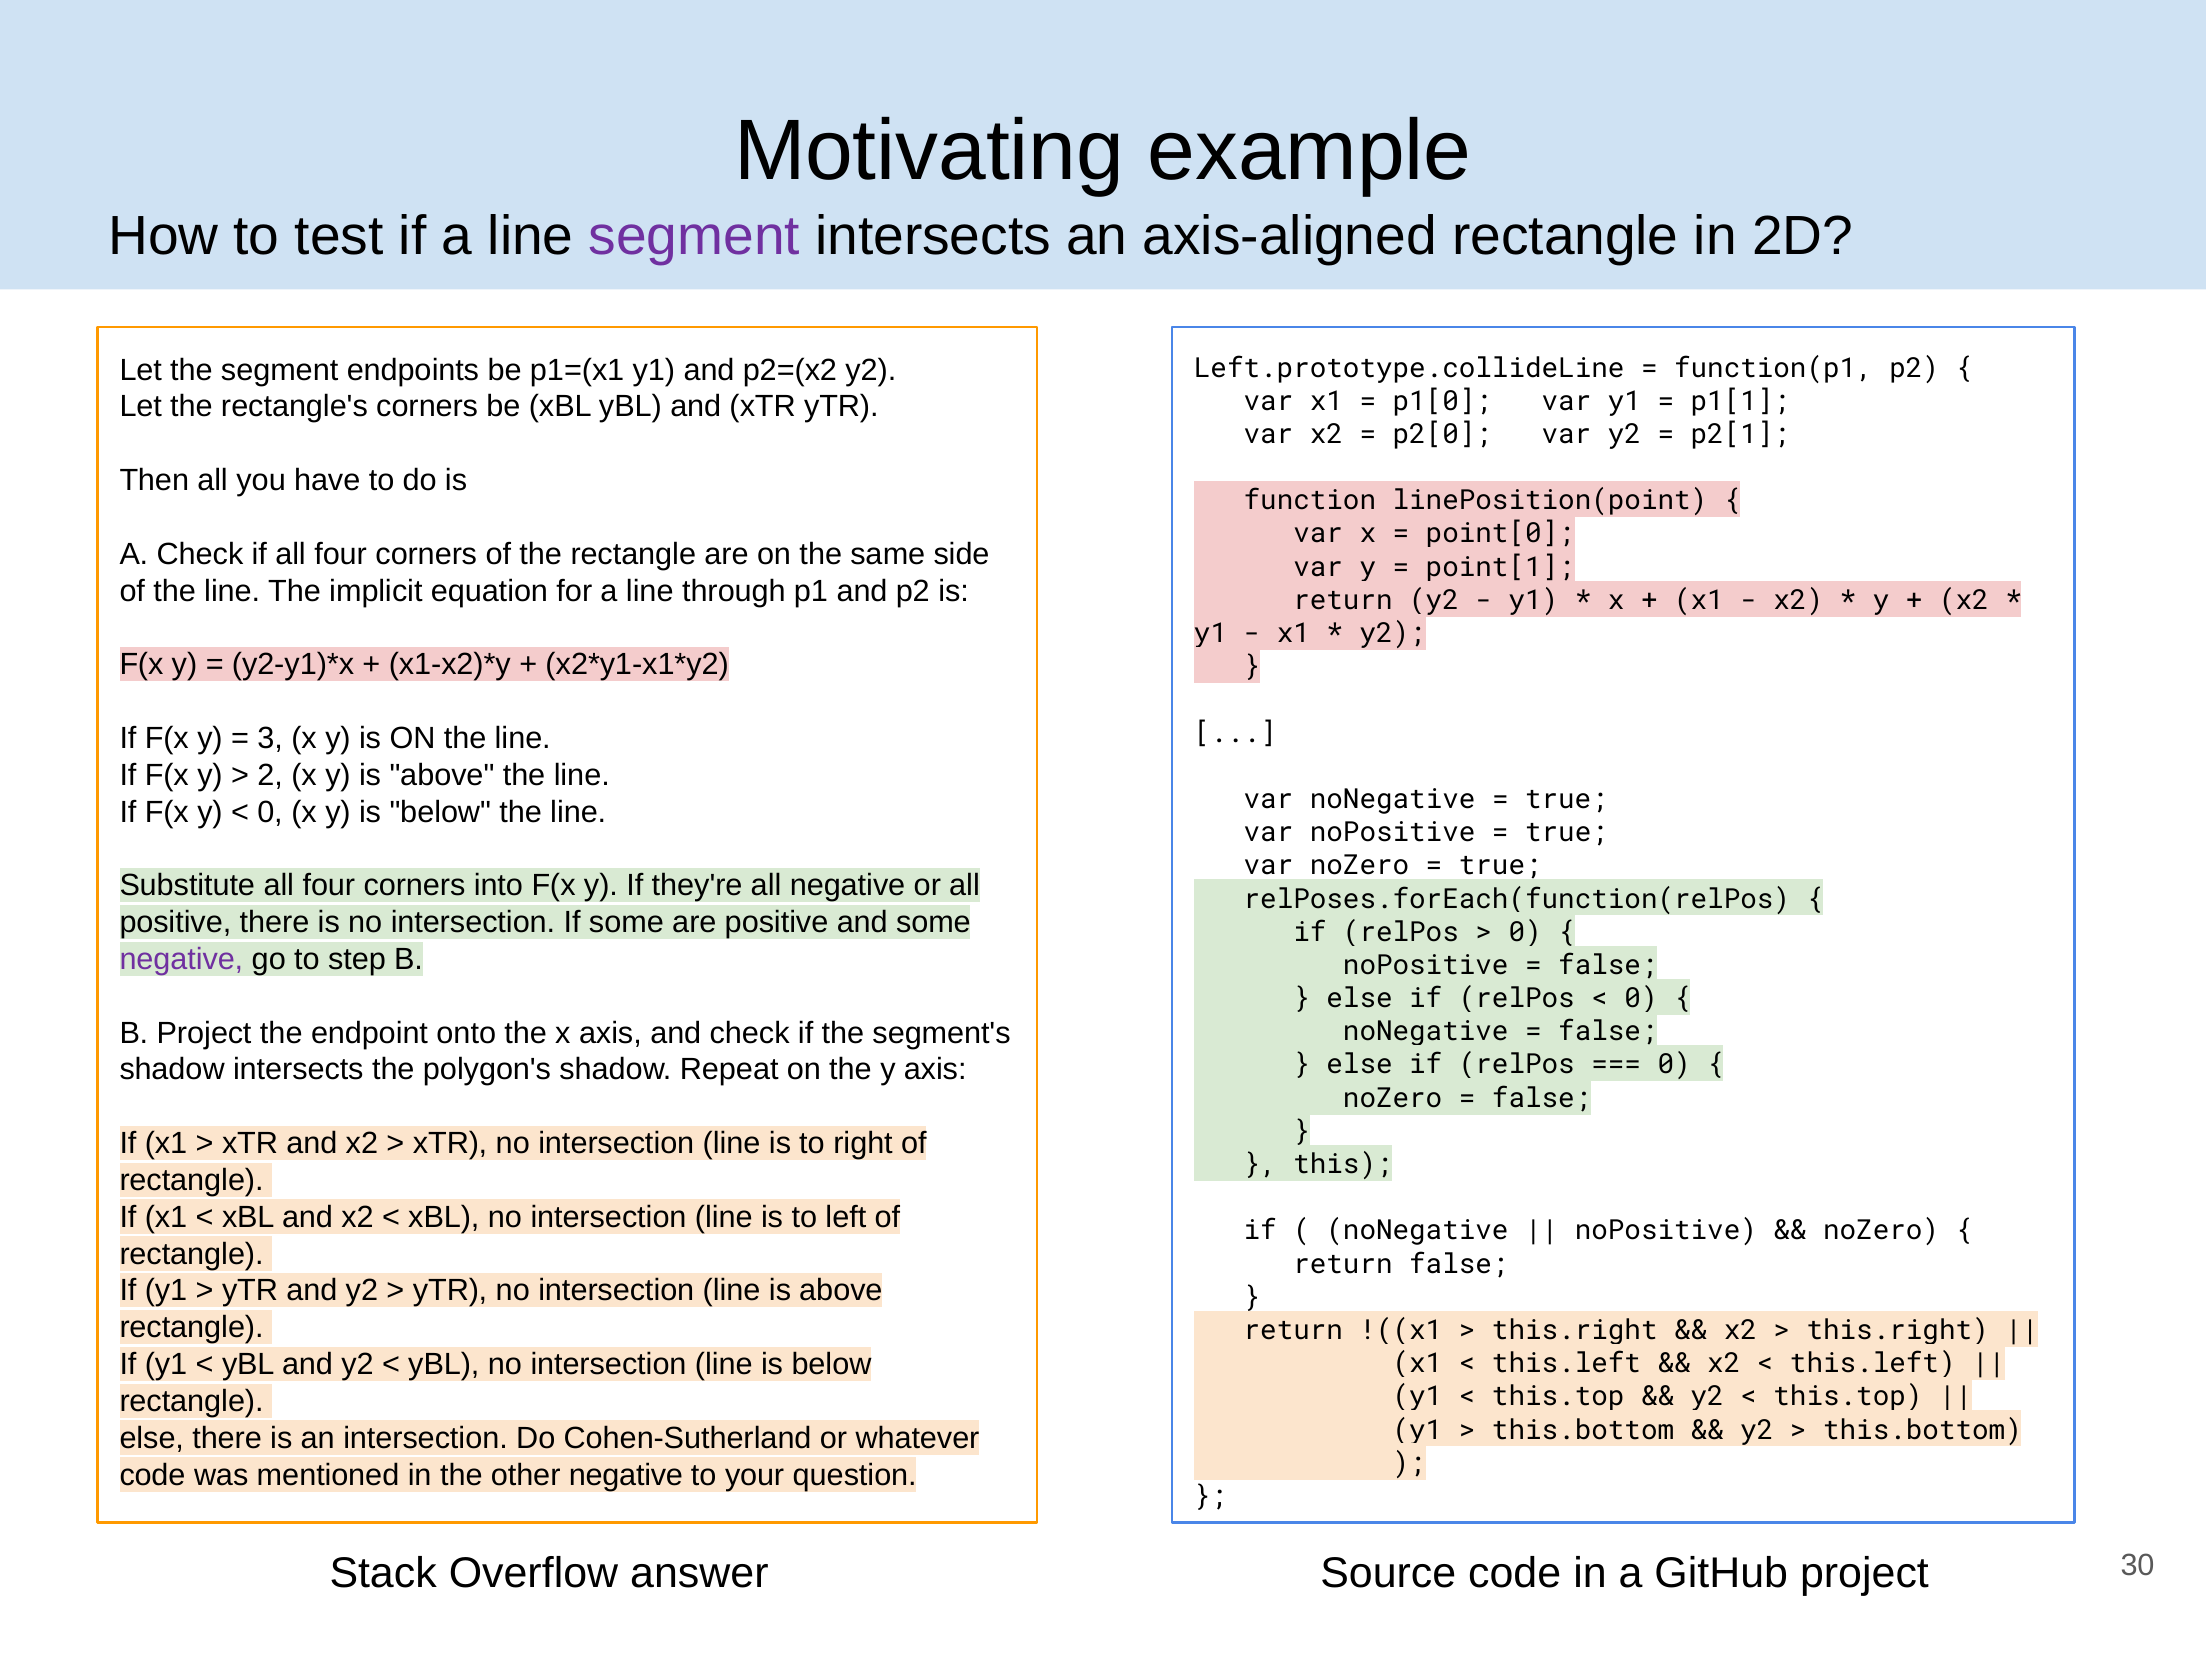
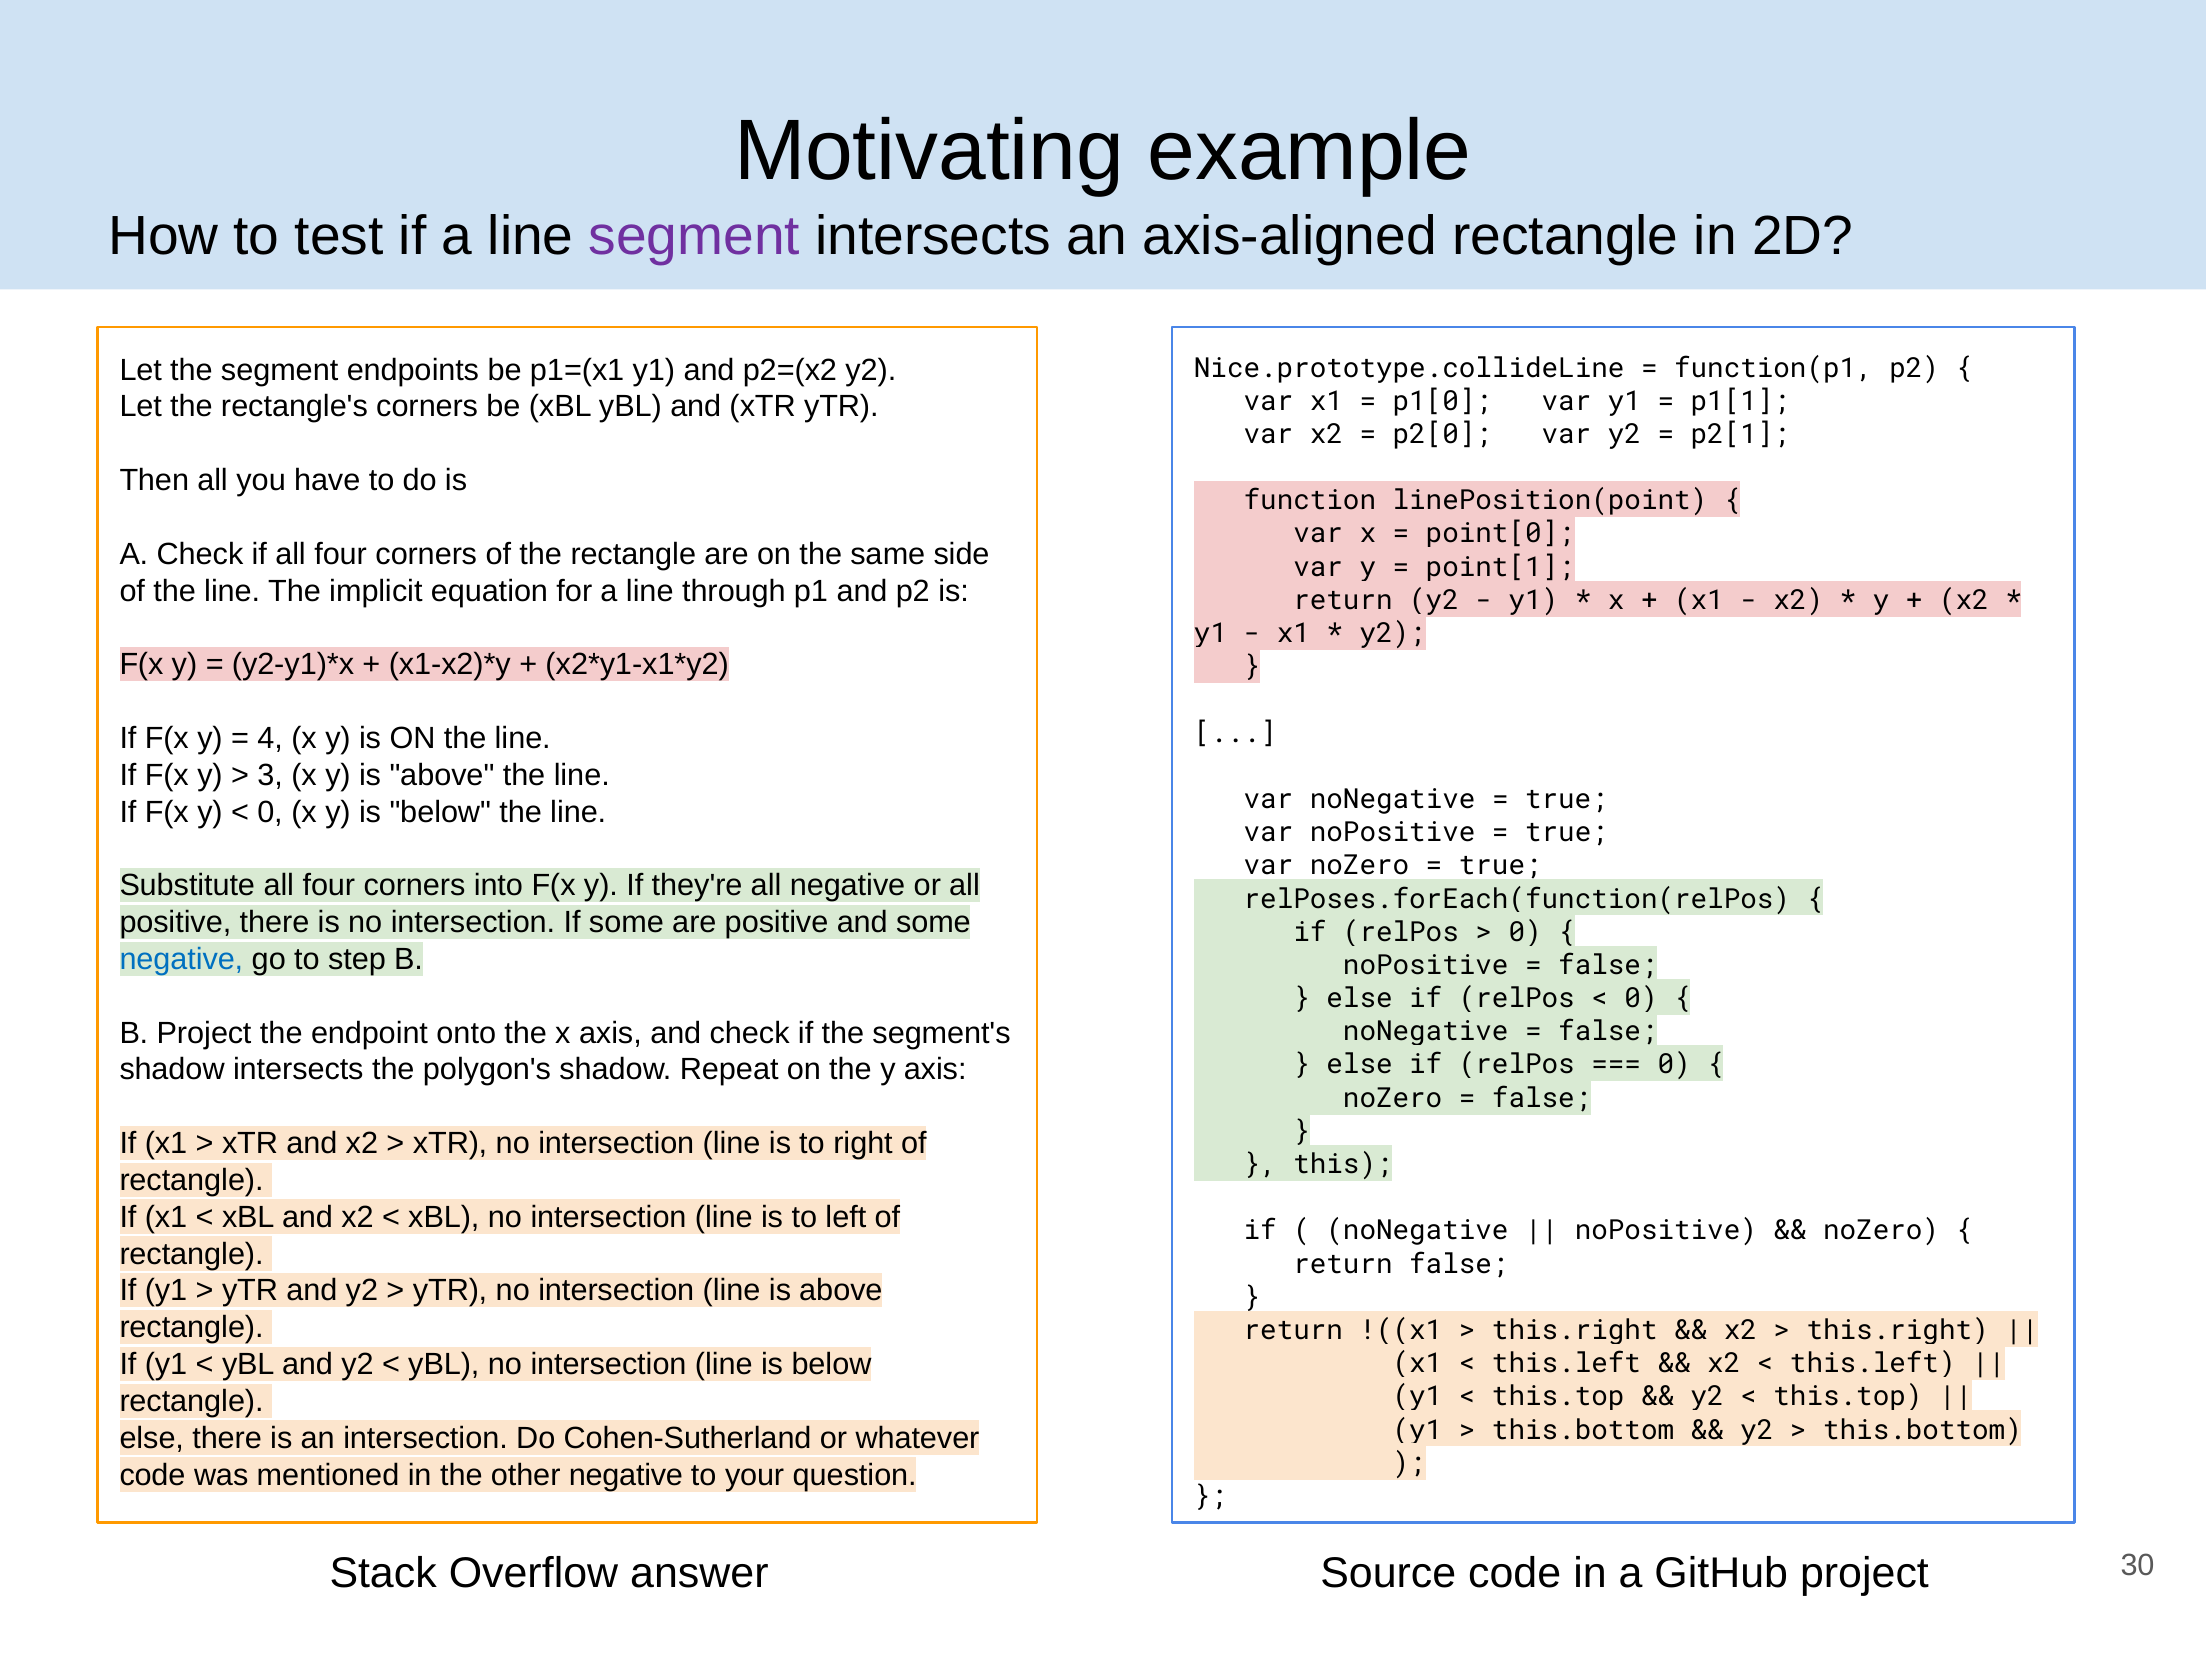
Left.prototype.collideLine: Left.prototype.collideLine -> Nice.prototype.collideLine
3: 3 -> 4
2: 2 -> 3
negative at (181, 959) colour: purple -> blue
